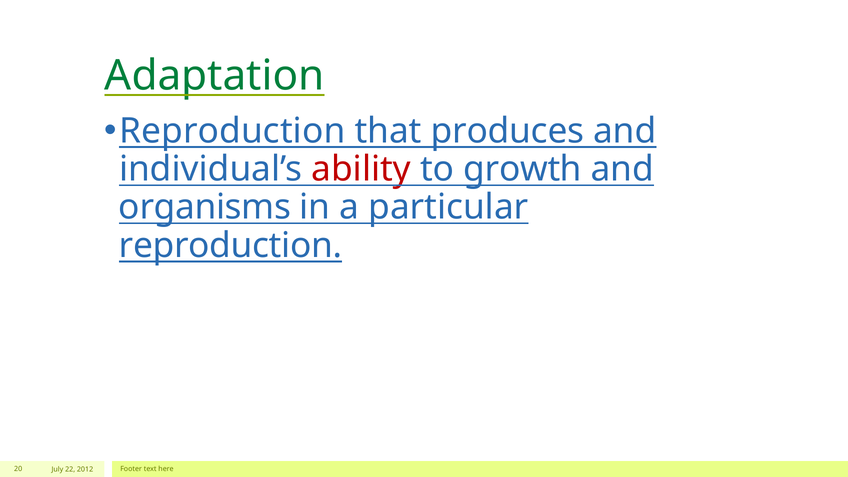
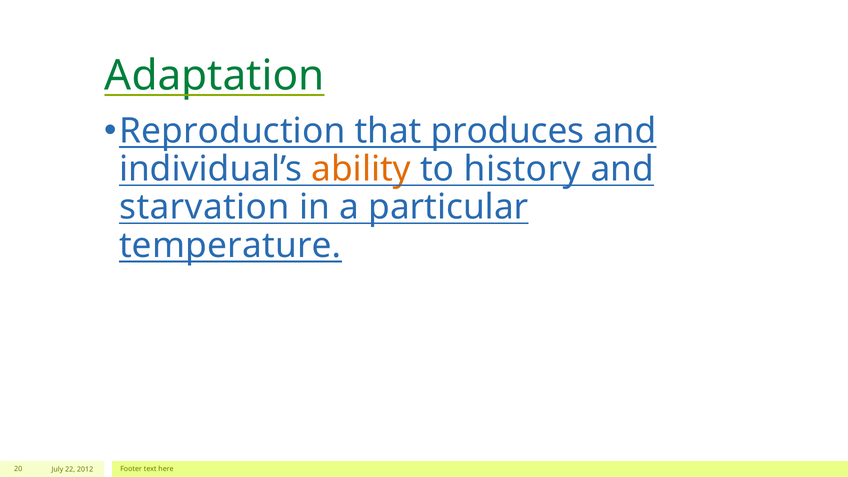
ability colour: red -> orange
growth: growth -> history
organisms: organisms -> starvation
reproduction at (231, 245): reproduction -> temperature
